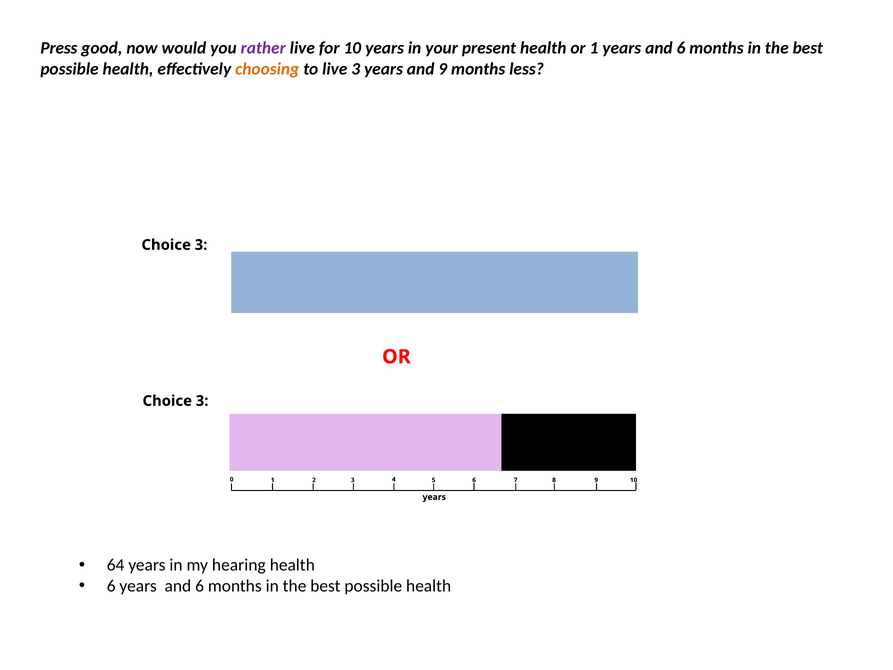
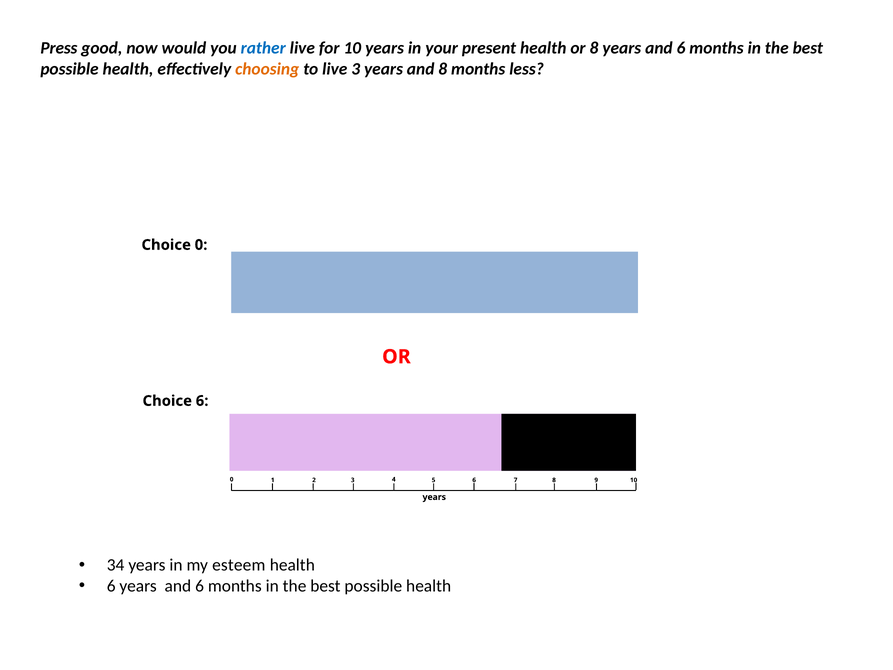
rather colour: purple -> blue
or 1: 1 -> 8
and 9: 9 -> 8
3 at (201, 245): 3 -> 0
3 at (202, 401): 3 -> 6
64: 64 -> 34
hearing: hearing -> esteem
